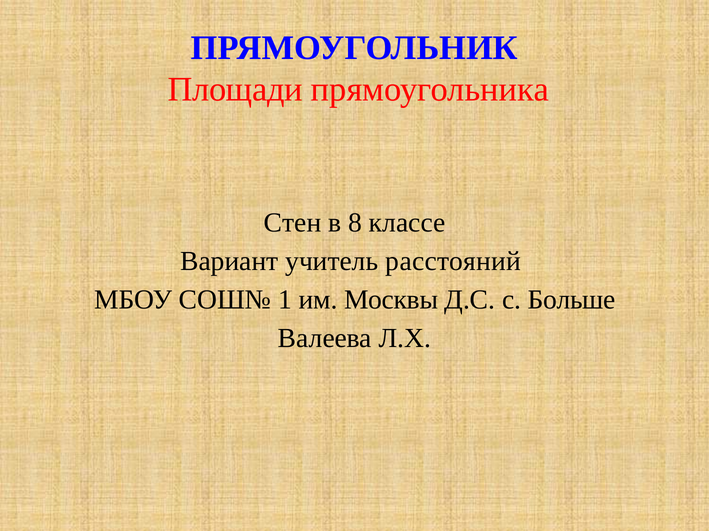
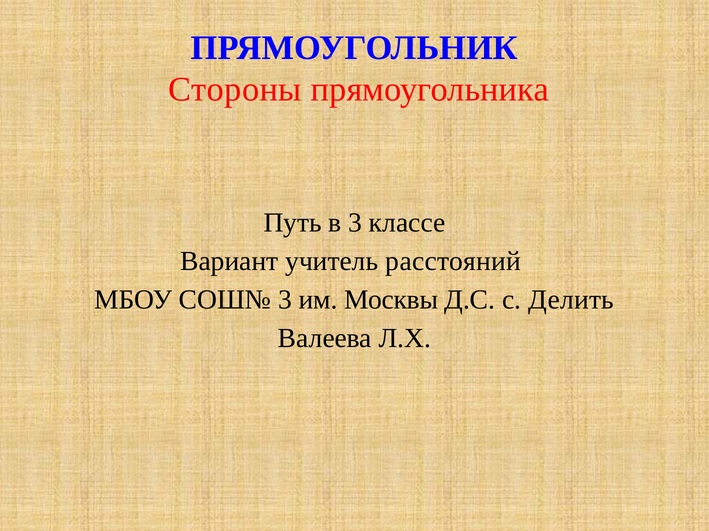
Площади: Площади -> Стороны
Стен: Стен -> Путь
в 8: 8 -> 3
СОШ№ 1: 1 -> 3
Больше: Больше -> Делить
